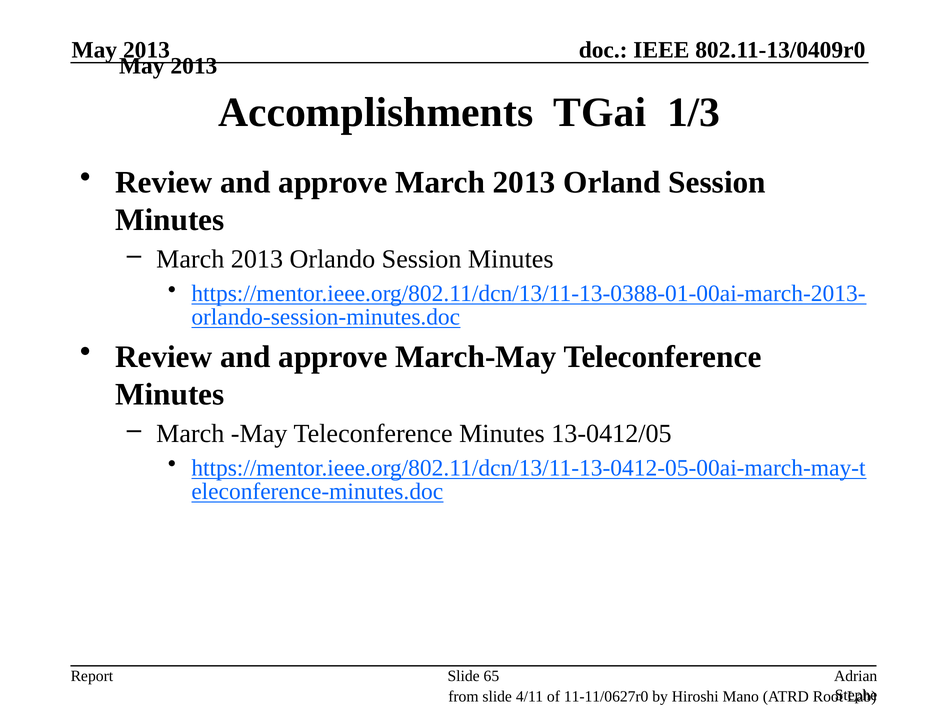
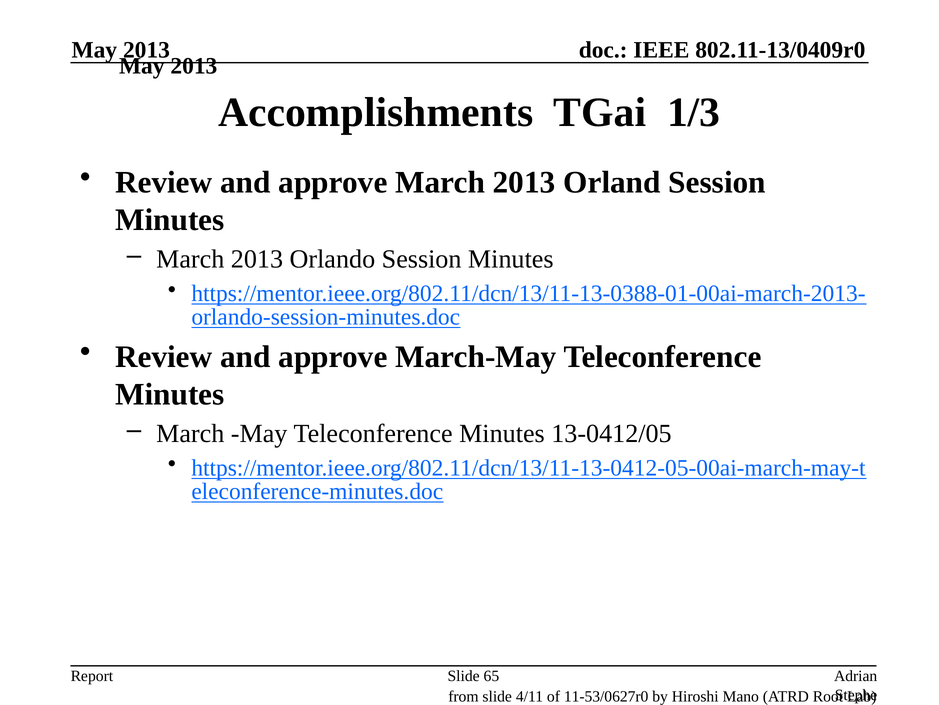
11-11/0627r0: 11-11/0627r0 -> 11-53/0627r0
